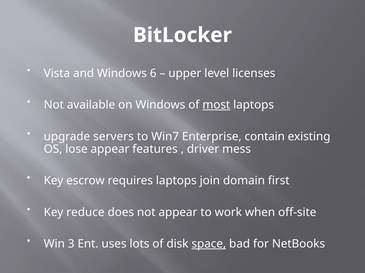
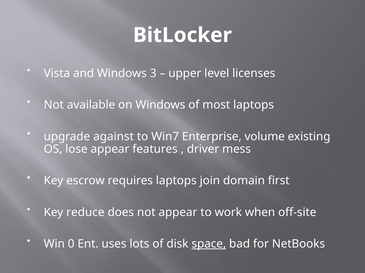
6: 6 -> 3
most underline: present -> none
servers: servers -> against
contain: contain -> volume
3: 3 -> 0
